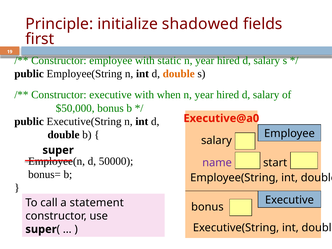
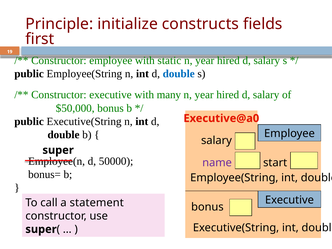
shadowed: shadowed -> constructs
double at (179, 74) colour: orange -> blue
when: when -> many
